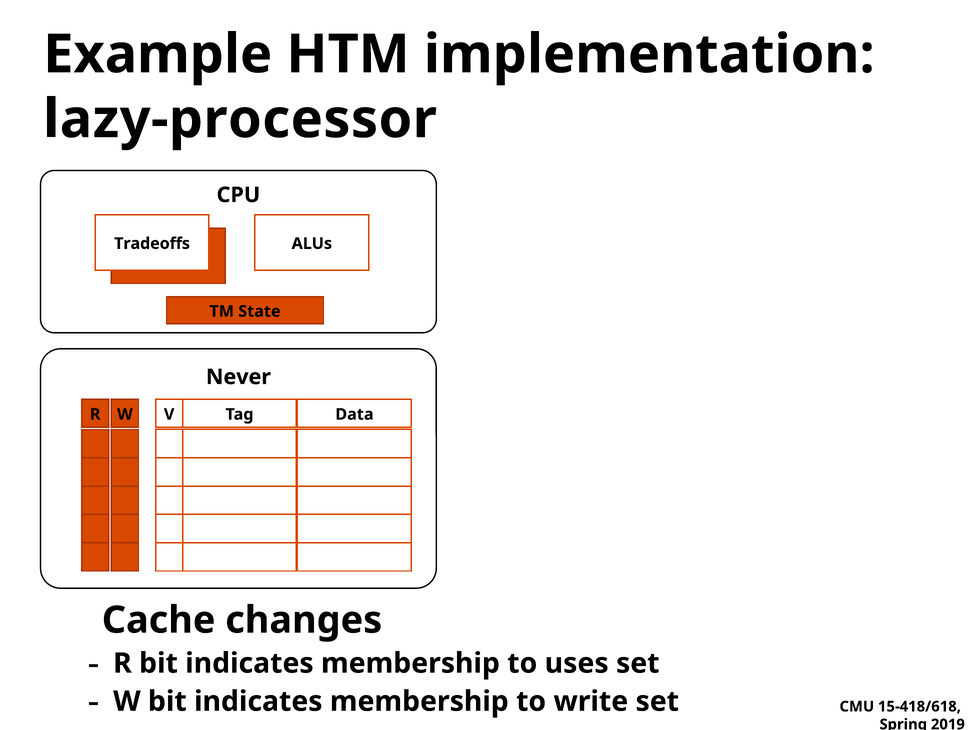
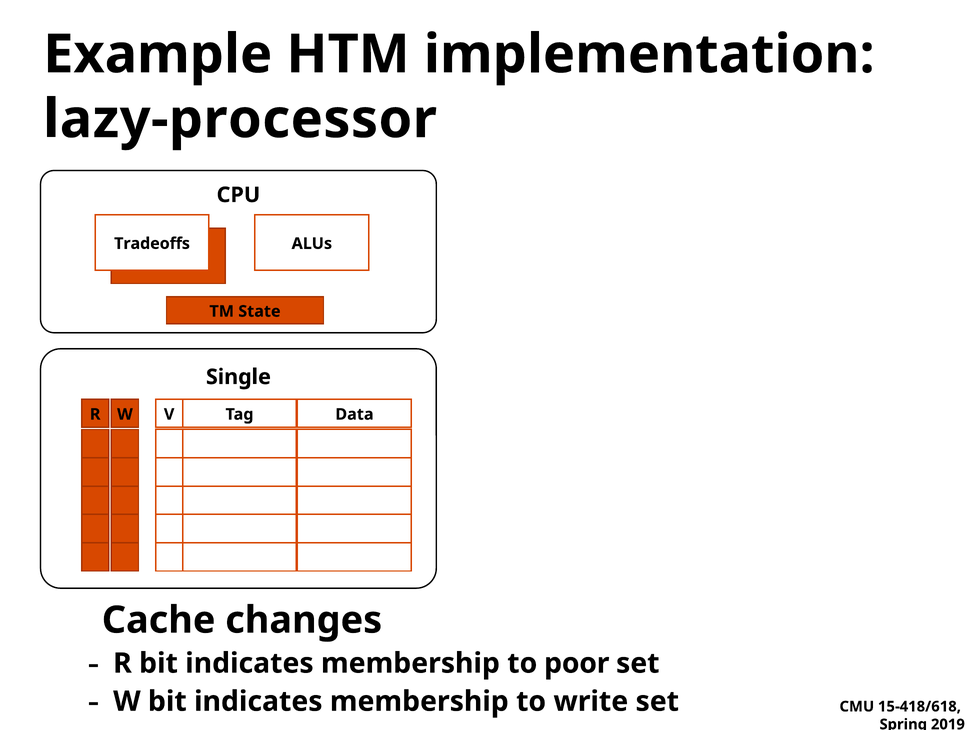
Never: Never -> Single
uses: uses -> poor
